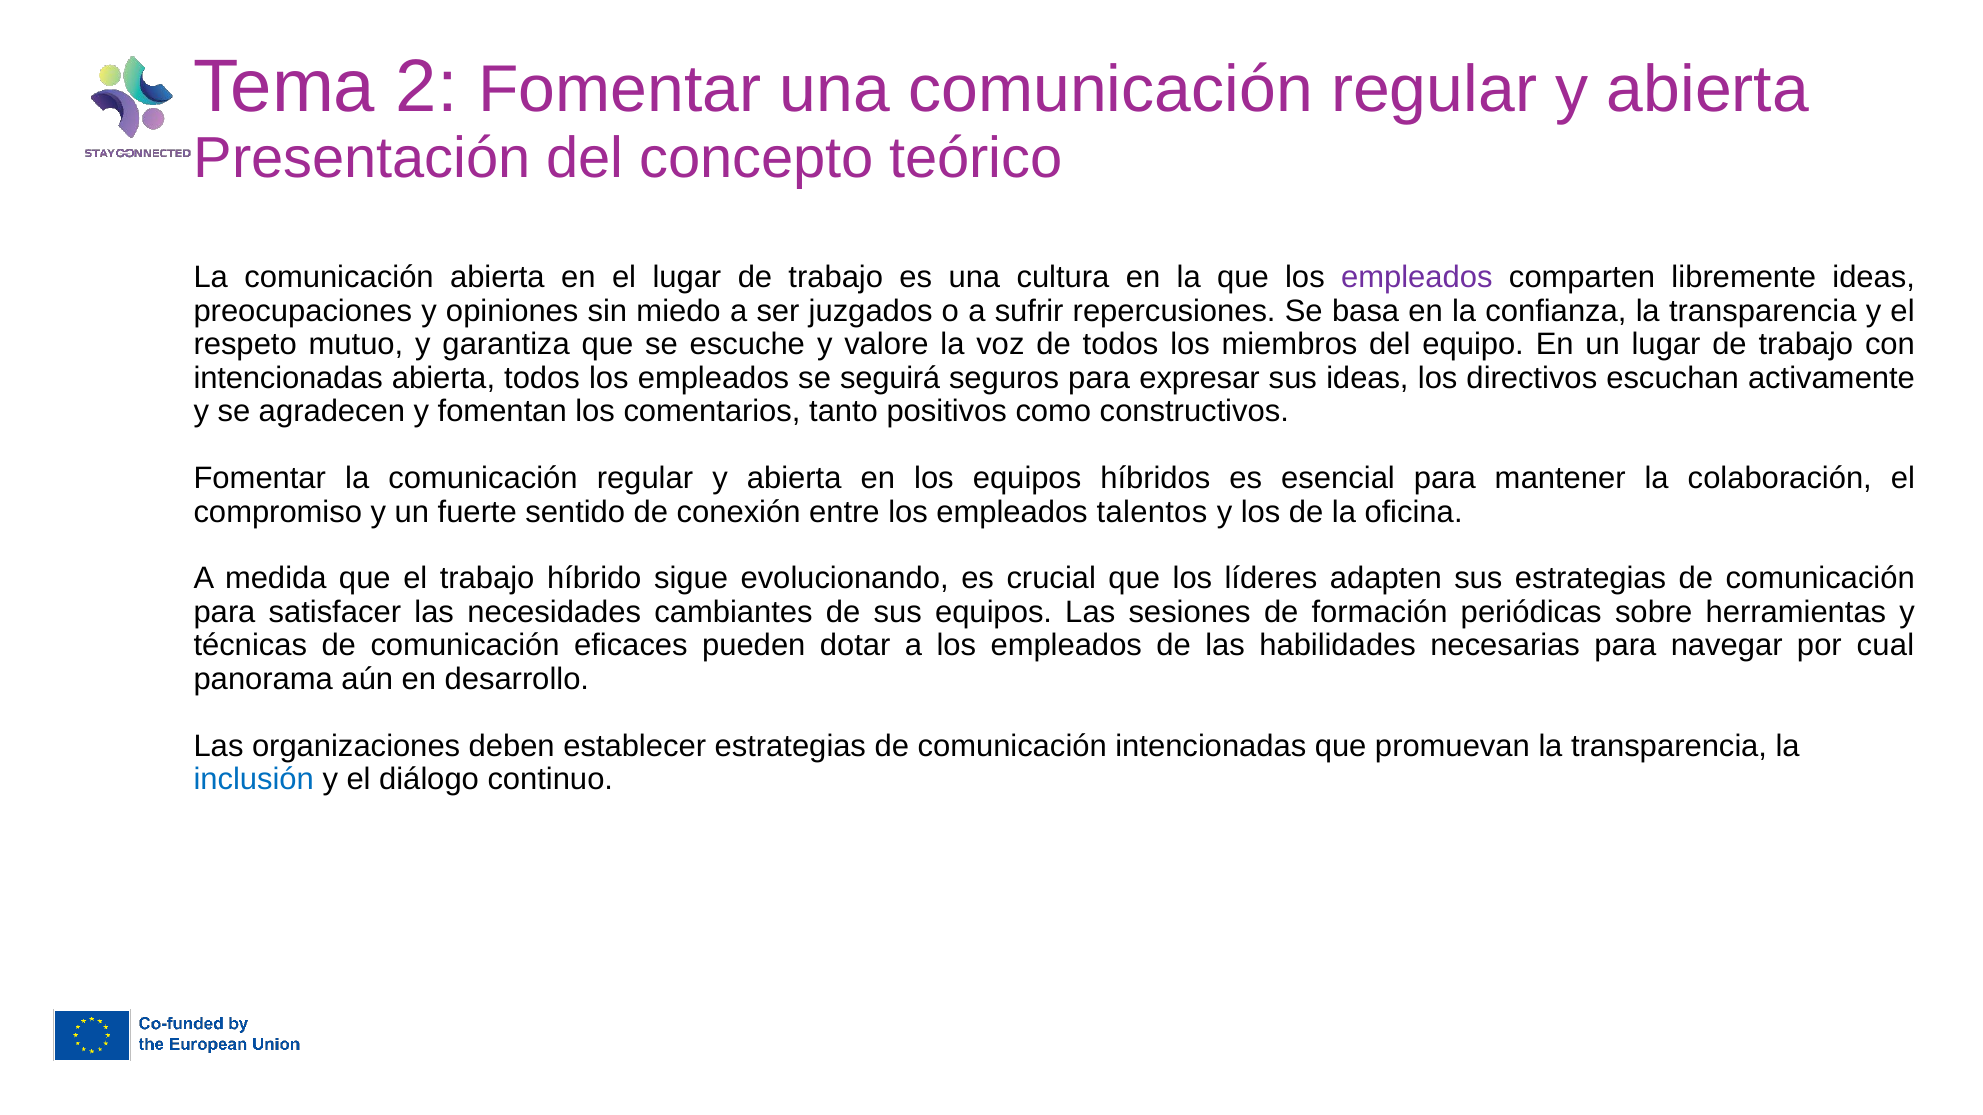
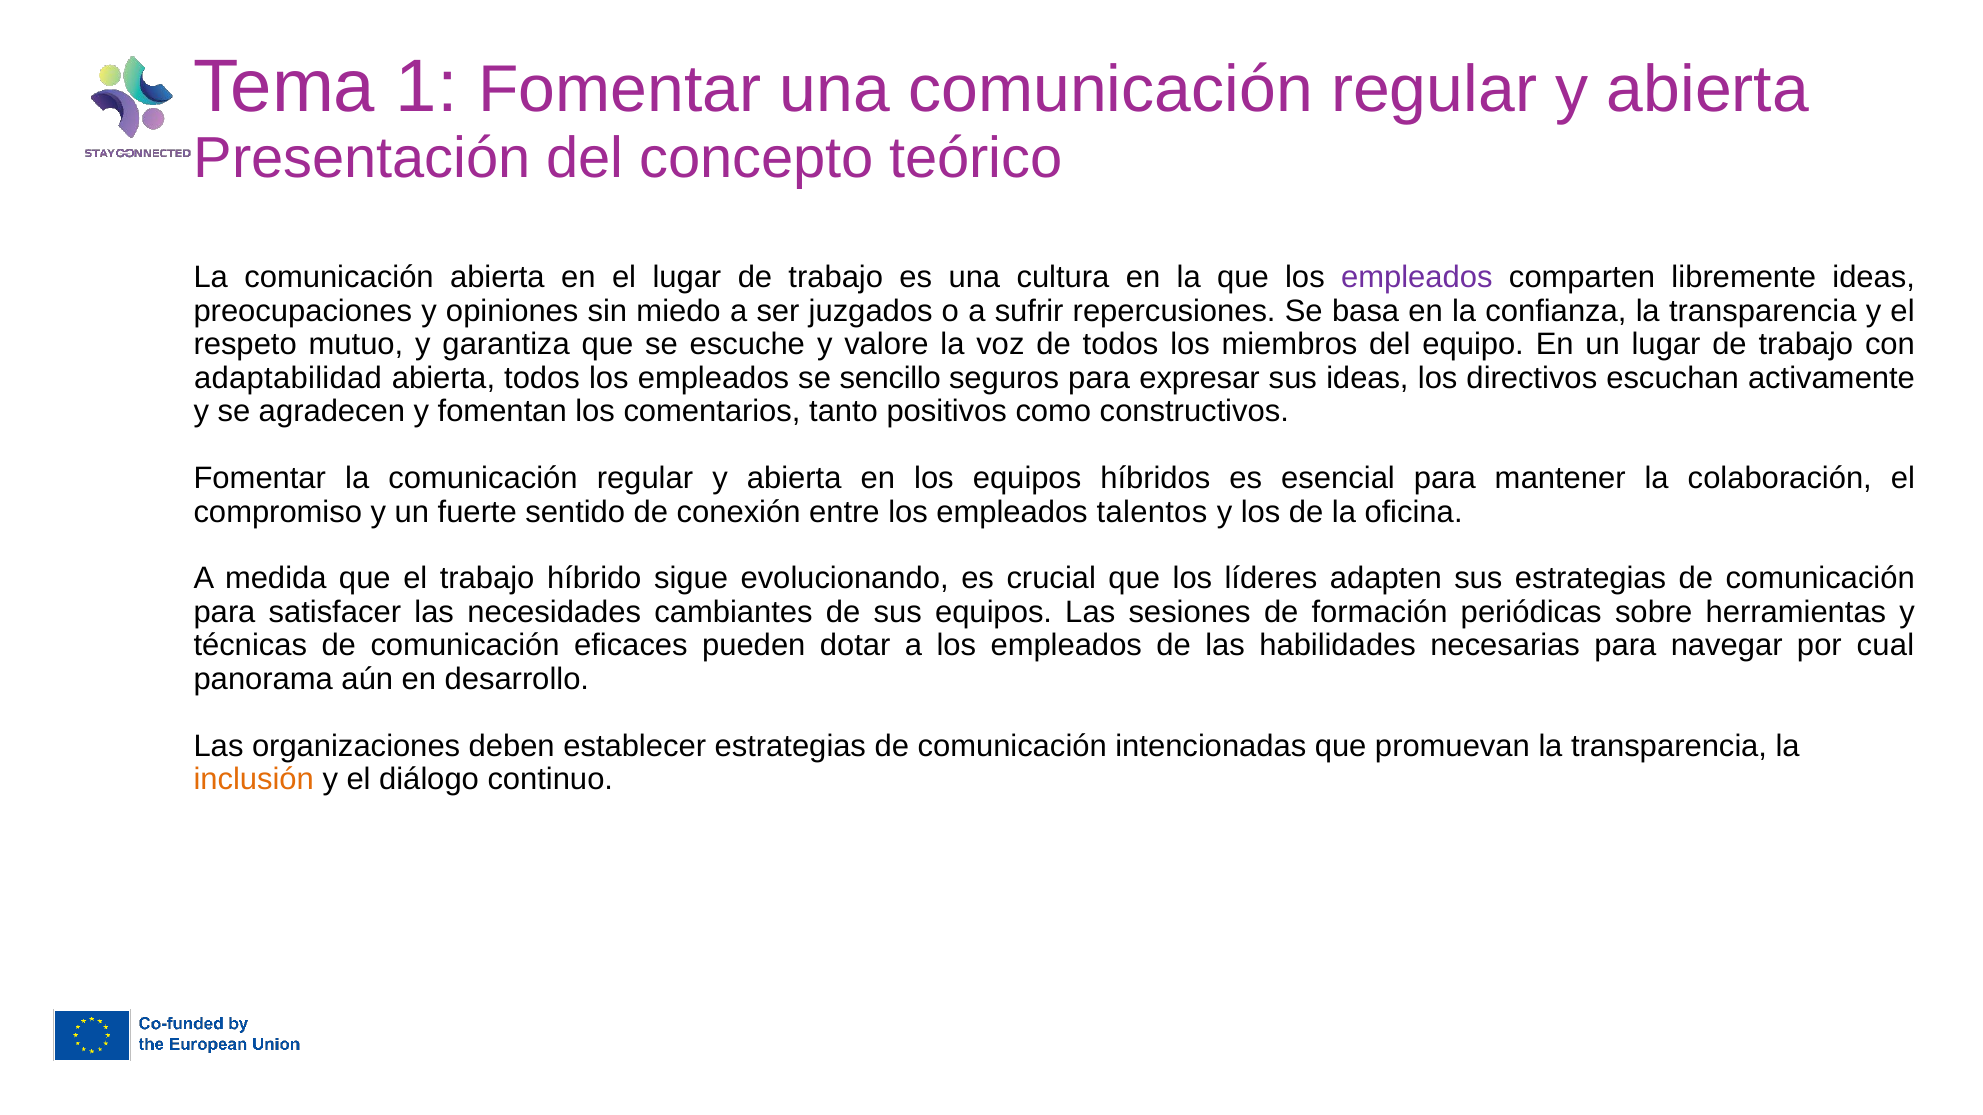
2: 2 -> 1
intencionadas at (288, 378): intencionadas -> adaptabilidad
seguirá: seguirá -> sencillo
inclusión colour: blue -> orange
